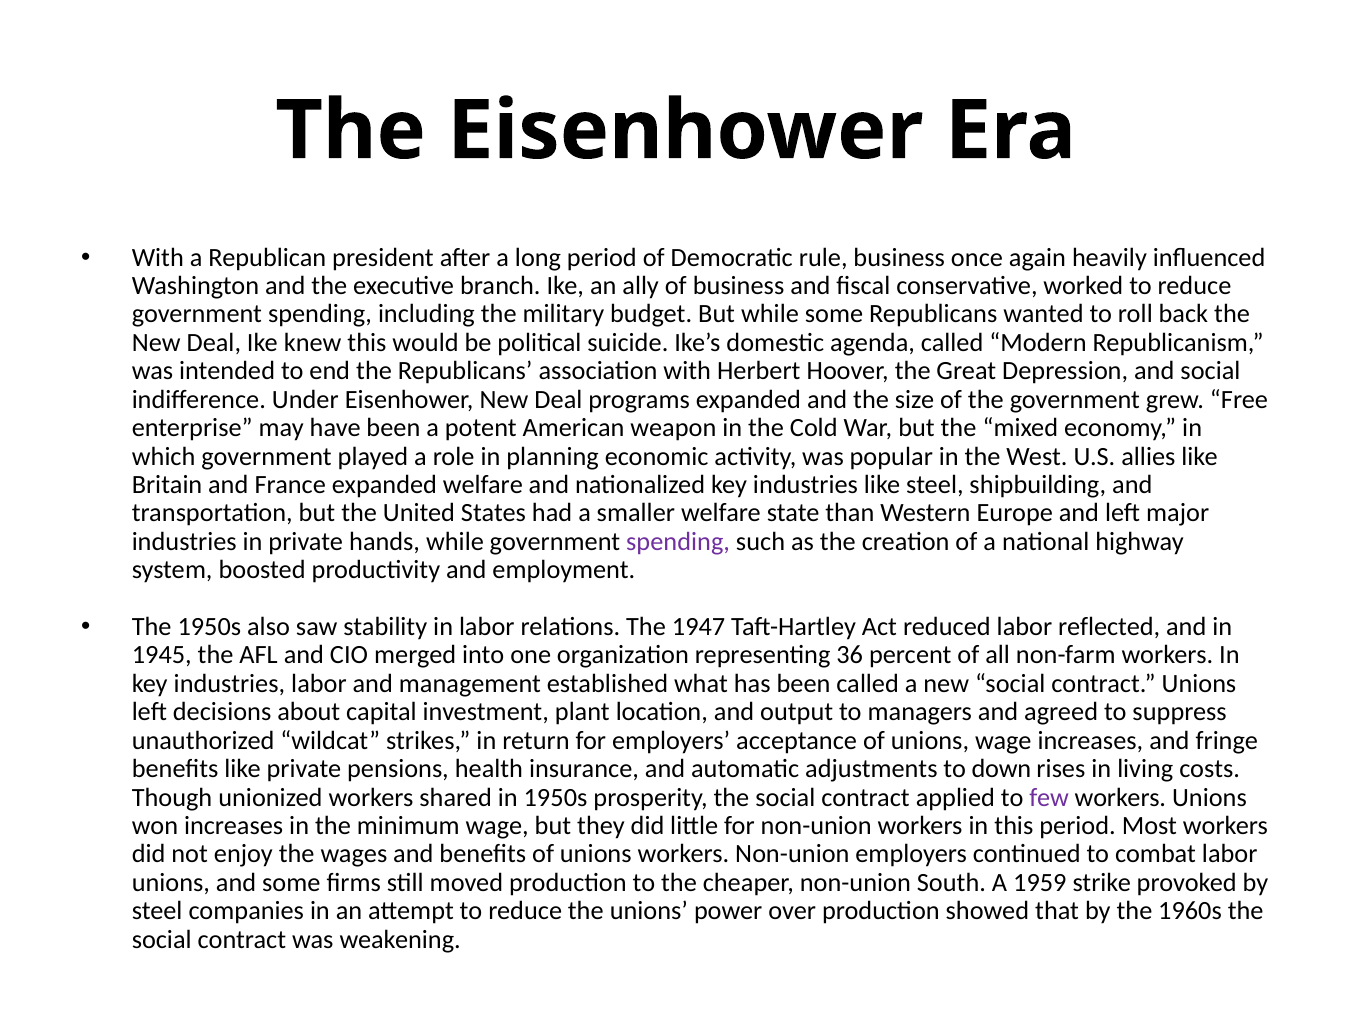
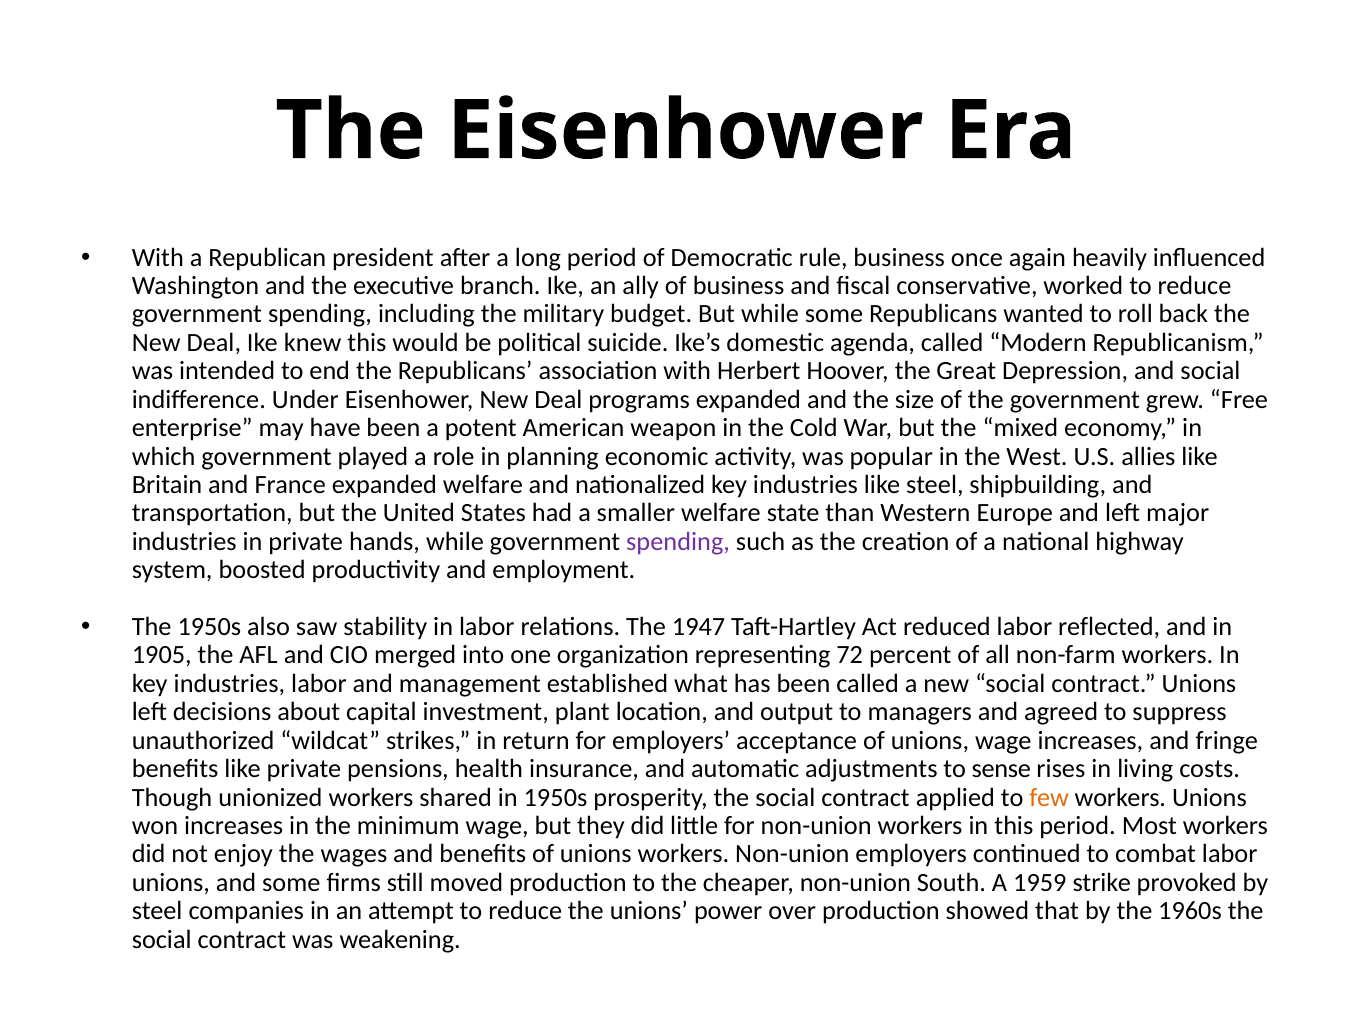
1945: 1945 -> 1905
36: 36 -> 72
down: down -> sense
few colour: purple -> orange
